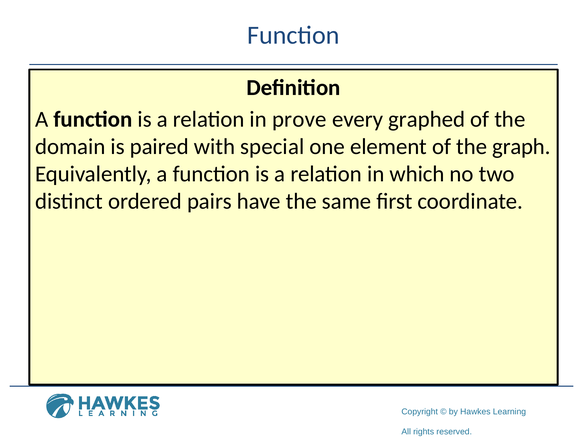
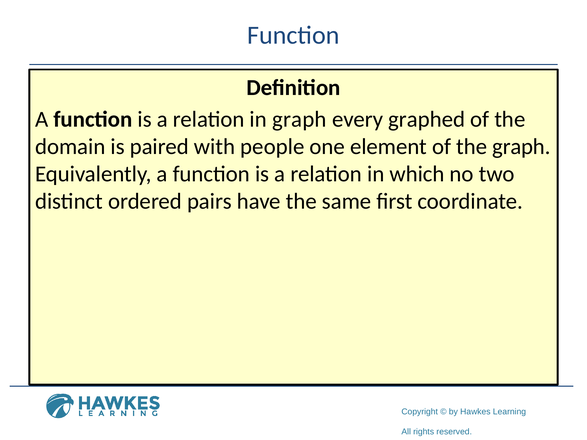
in prove: prove -> graph
special: special -> people
